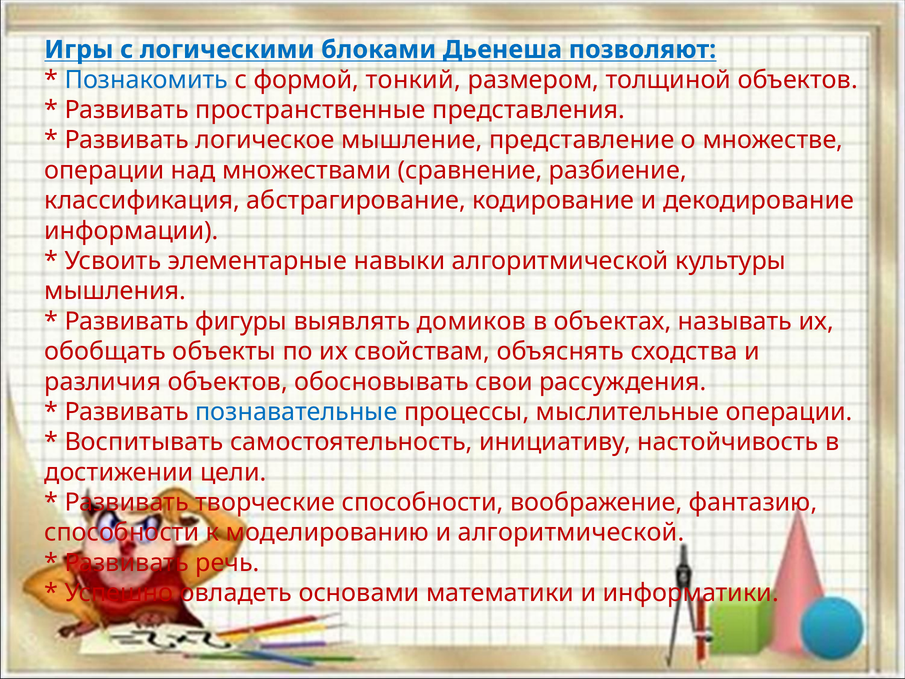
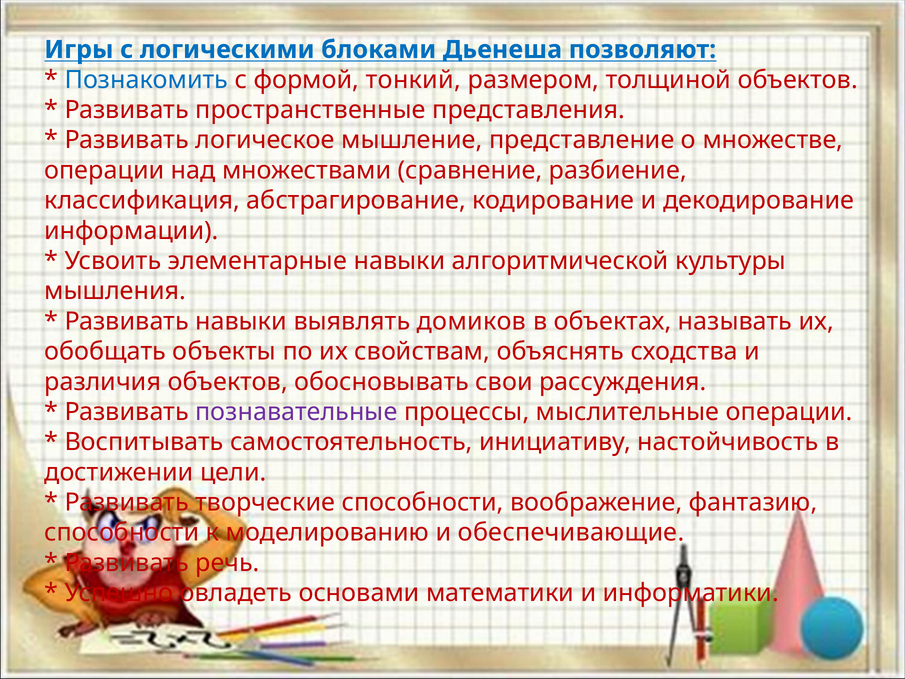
Развивать фигуры: фигуры -> навыки
познавательные colour: blue -> purple
и алгоритмической: алгоритмической -> обеспечивающие
